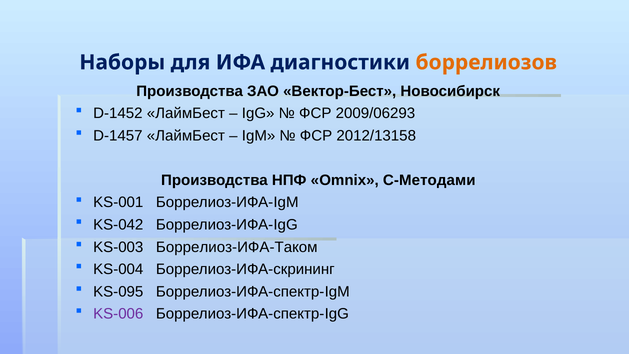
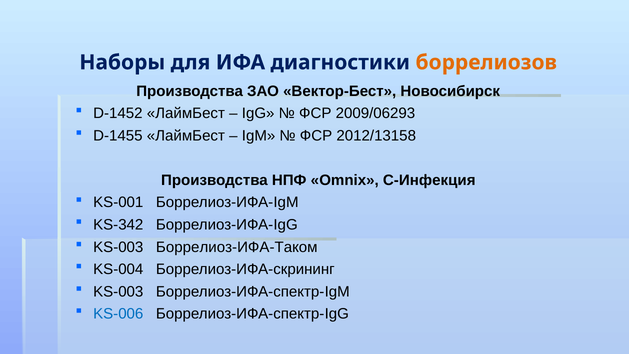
D-1457: D-1457 -> D-1455
С-Методами: С-Методами -> С-Инфекция
KS-042: KS-042 -> KS-342
KS-095 at (118, 291): KS-095 -> KS-003
KS-006 colour: purple -> blue
